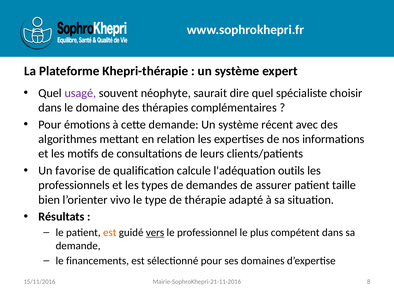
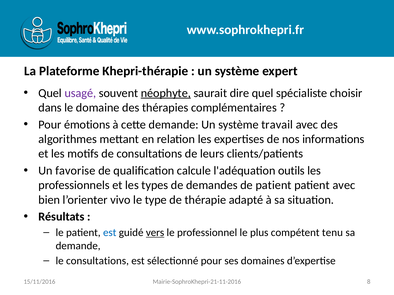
néophyte underline: none -> present
récent: récent -> travail
de assurer: assurer -> patient
patient taille: taille -> avec
est at (110, 233) colour: orange -> blue
compétent dans: dans -> tenu
le financements: financements -> consultations
